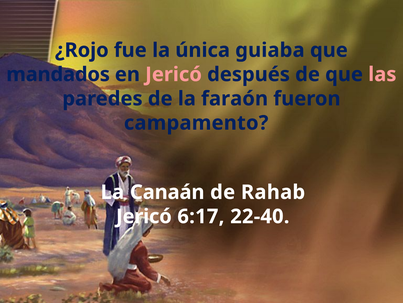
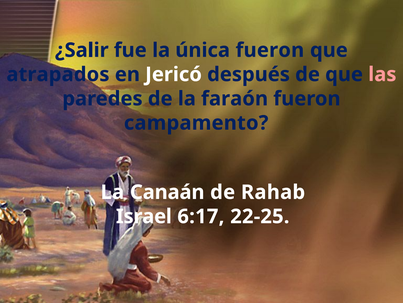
¿Rojo: ¿Rojo -> ¿Salir
única guiaba: guiaba -> fueron
mandados: mandados -> atrapados
Jericó at (174, 74) colour: pink -> white
Jericó at (144, 216): Jericó -> Israel
22-40: 22-40 -> 22-25
